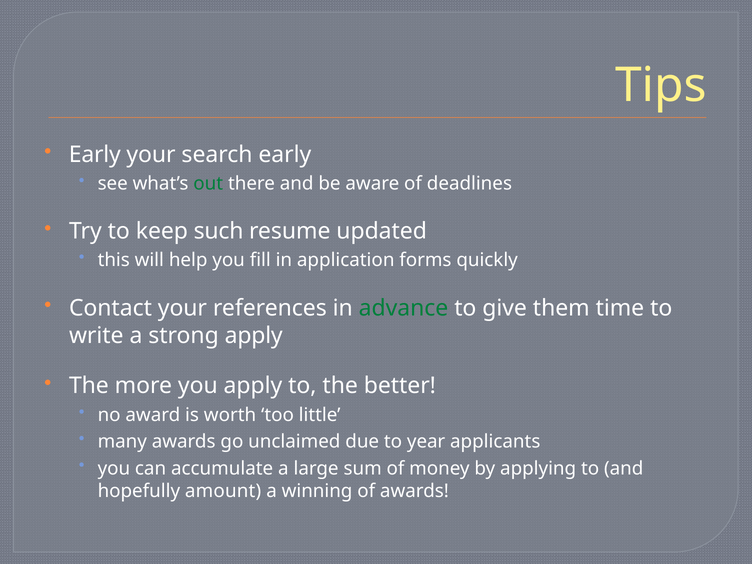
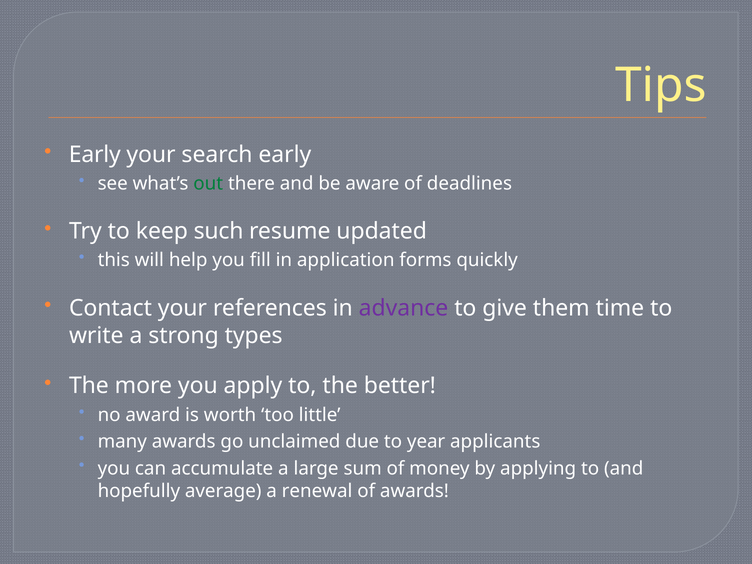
advance colour: green -> purple
strong apply: apply -> types
amount: amount -> average
winning: winning -> renewal
